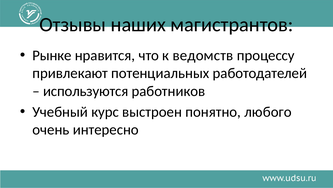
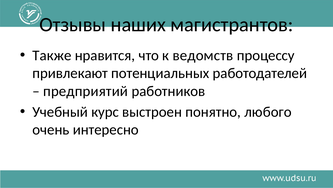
Рынке: Рынке -> Также
используются: используются -> предприятий
